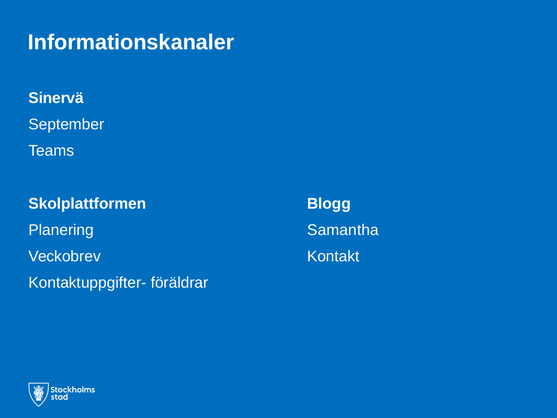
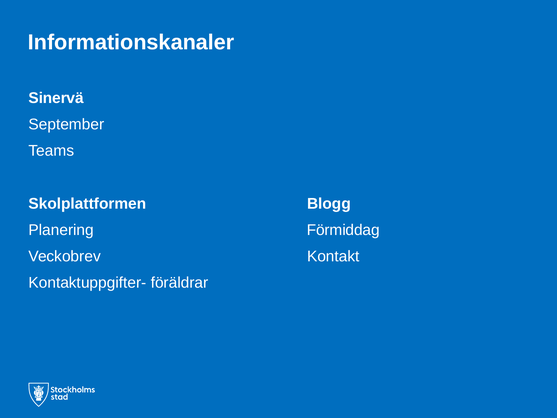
Samantha: Samantha -> Förmiddag
